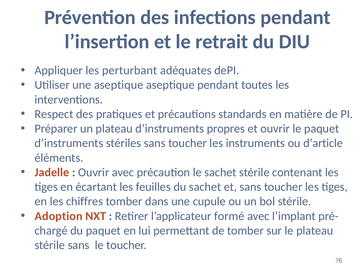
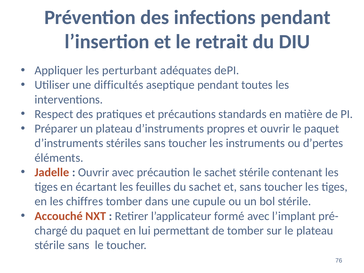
une aseptique: aseptique -> difficultés
d’article: d’article -> d’pertes
Adoption: Adoption -> Accouché
